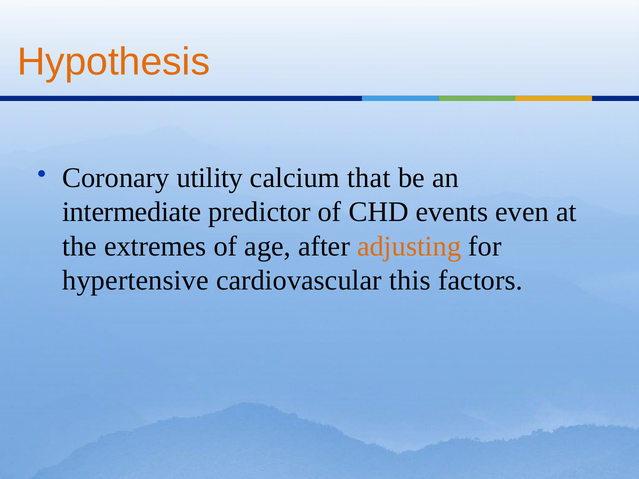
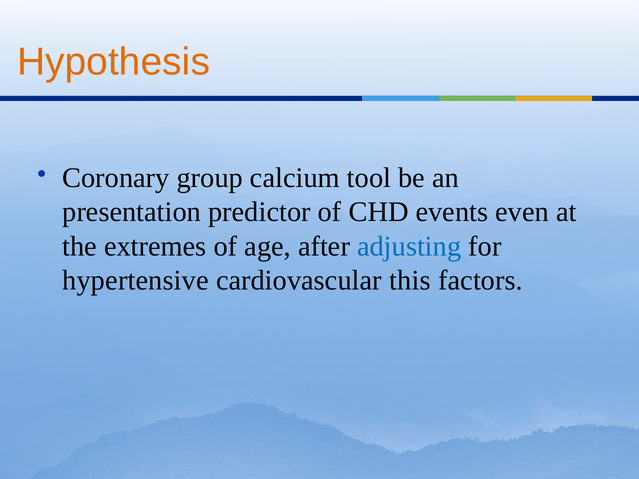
utility: utility -> group
that: that -> tool
intermediate: intermediate -> presentation
adjusting colour: orange -> blue
